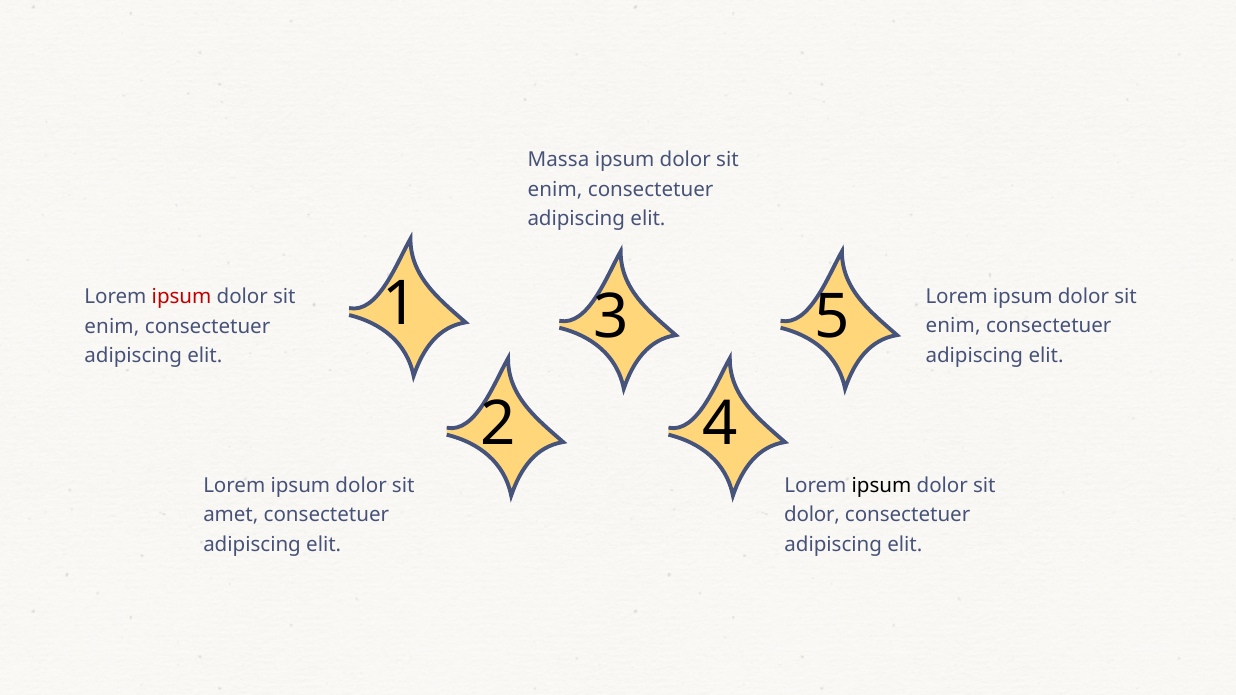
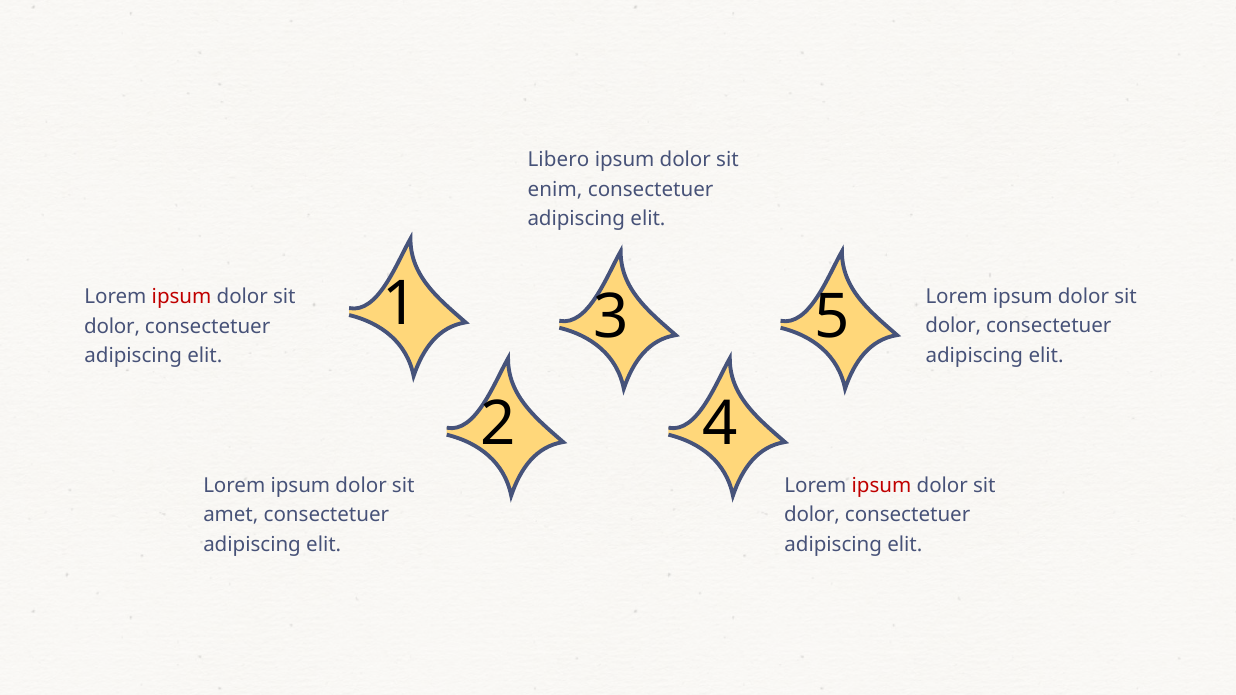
Massa: Massa -> Libero
enim at (953, 326): enim -> dolor
enim at (112, 326): enim -> dolor
ipsum at (882, 486) colour: black -> red
